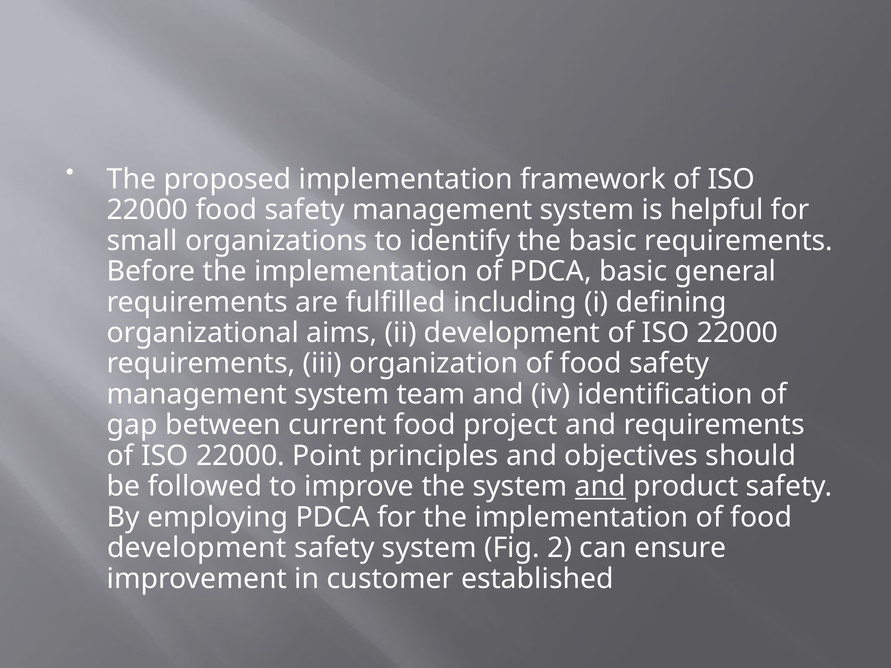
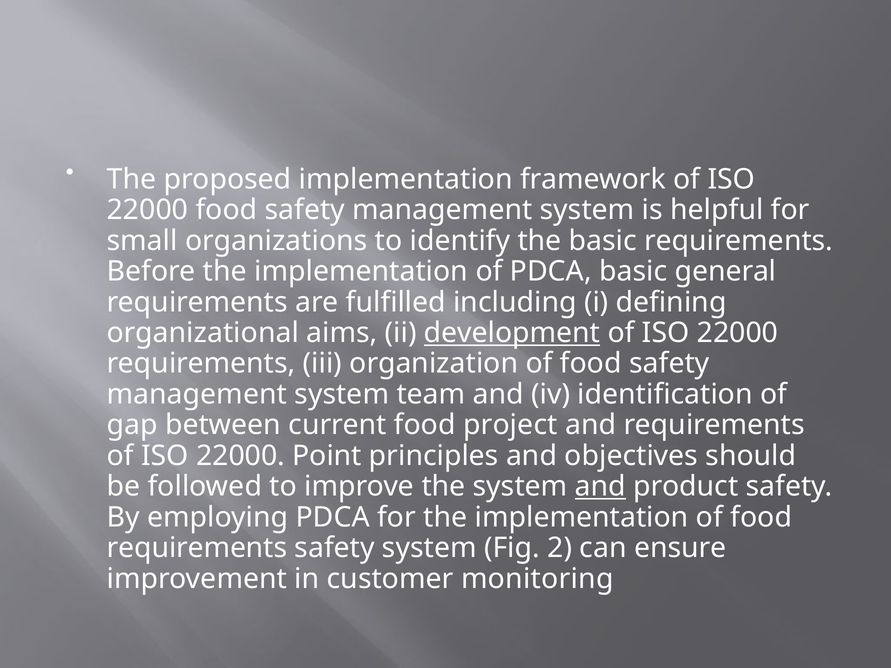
development at (512, 333) underline: none -> present
development at (197, 548): development -> requirements
established: established -> monitoring
